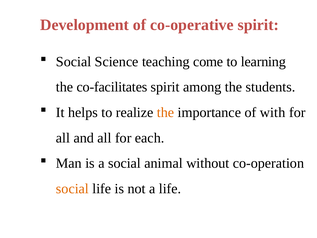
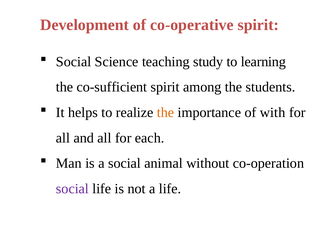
come: come -> study
co-facilitates: co-facilitates -> co-sufficient
social at (72, 188) colour: orange -> purple
